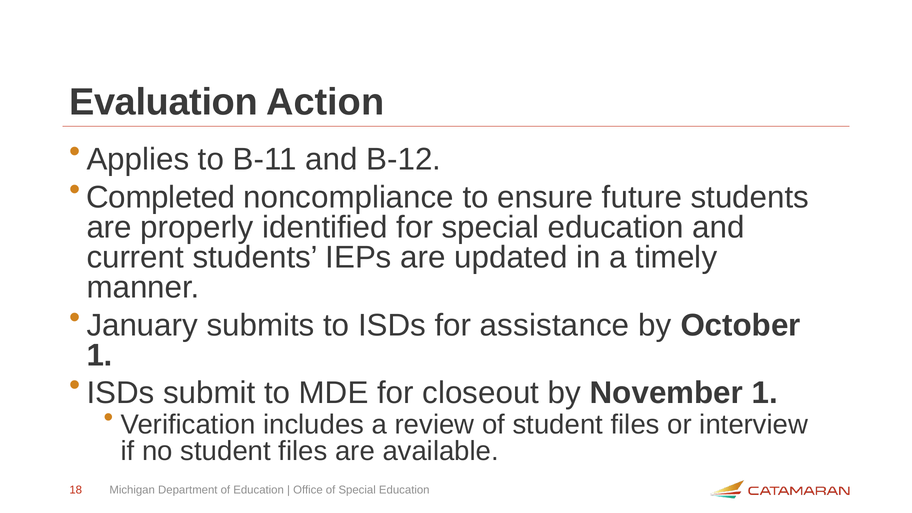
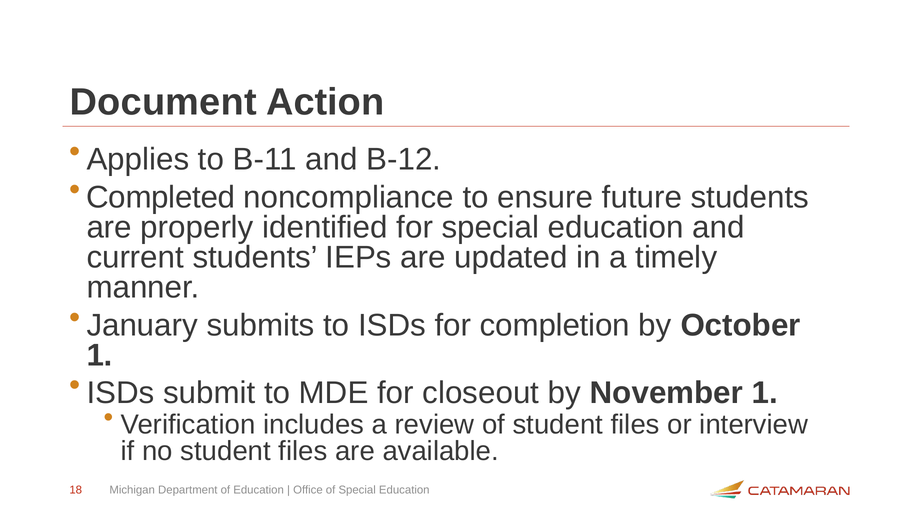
Evaluation: Evaluation -> Document
assistance: assistance -> completion
